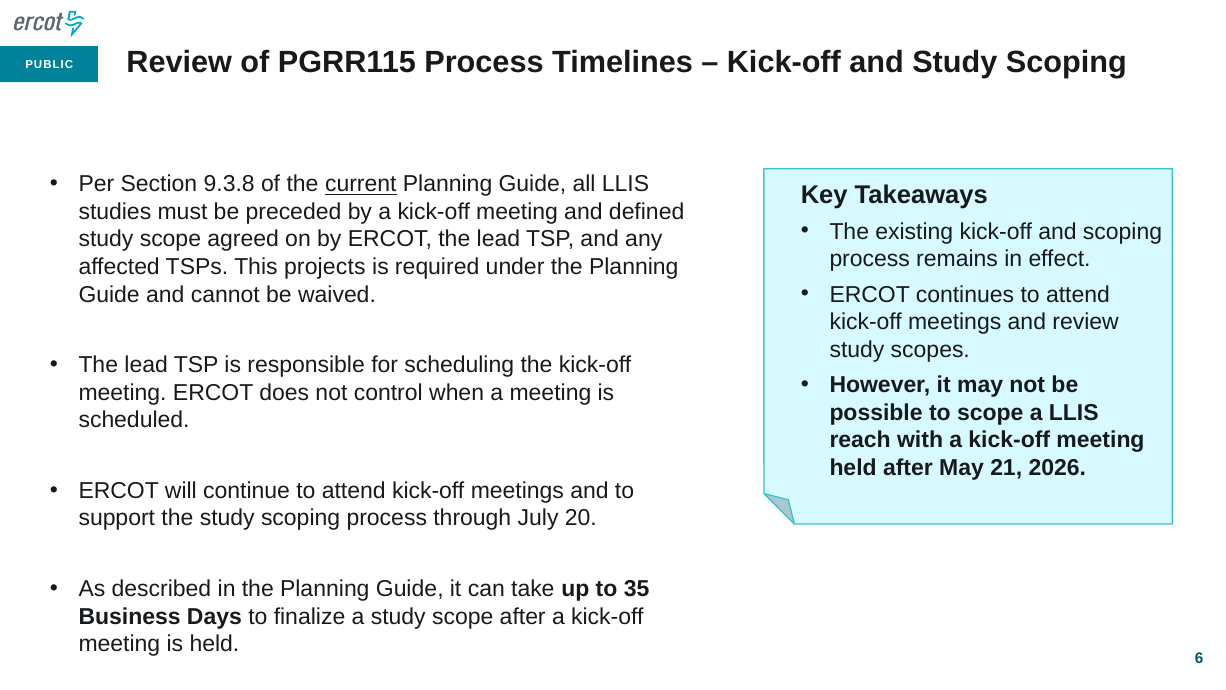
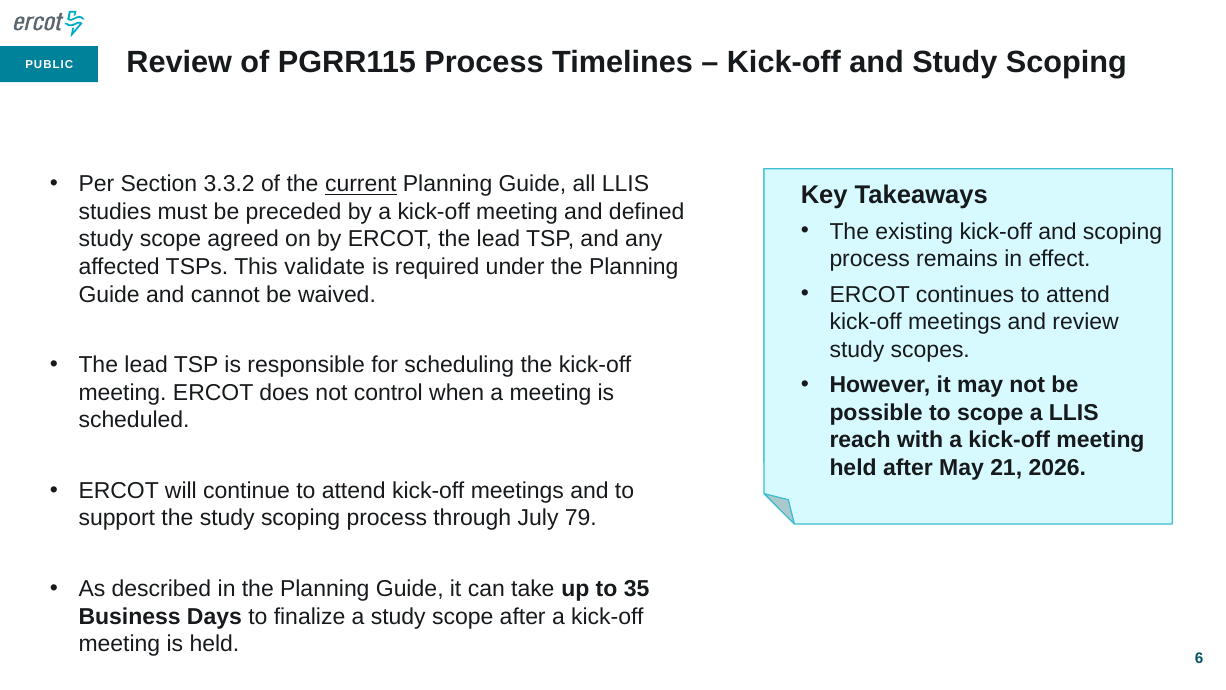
9.3.8: 9.3.8 -> 3.3.2
projects: projects -> validate
20: 20 -> 79
